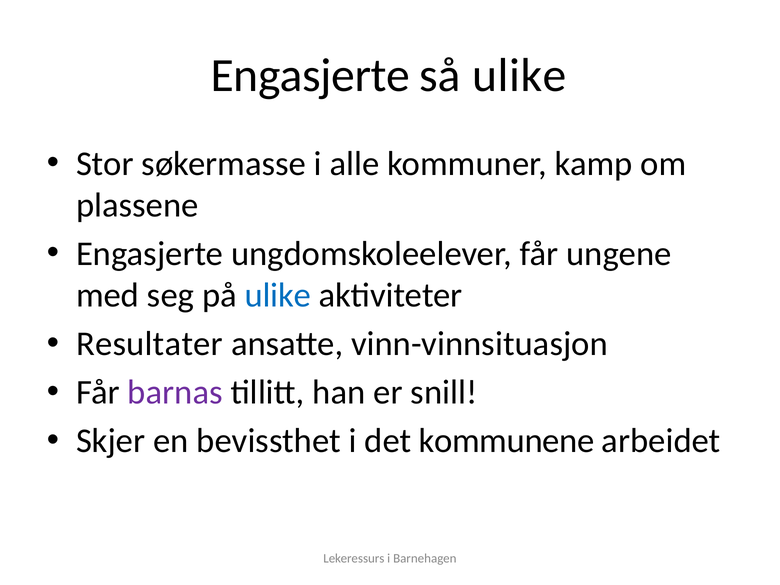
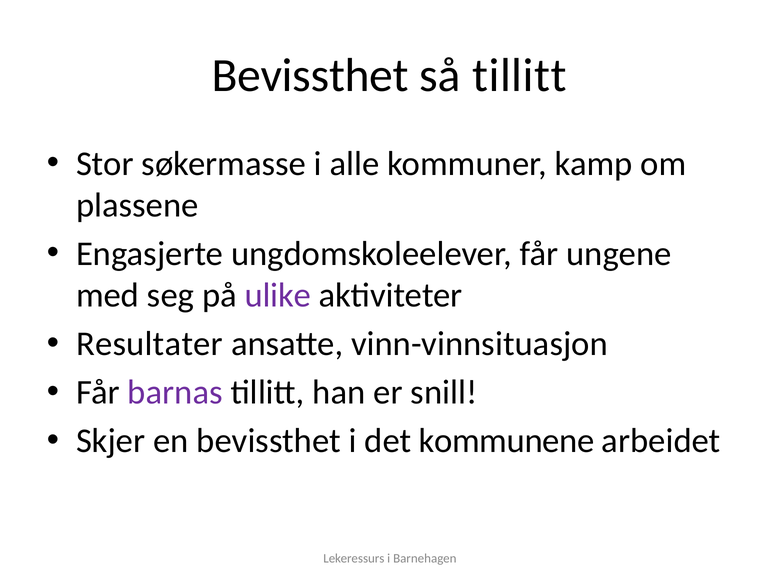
Engasjerte at (310, 76): Engasjerte -> Bevissthet
så ulike: ulike -> tillitt
ulike at (278, 295) colour: blue -> purple
